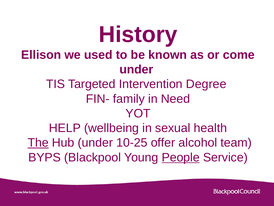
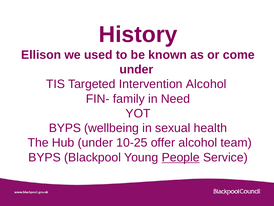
Intervention Degree: Degree -> Alcohol
HELP at (65, 128): HELP -> BYPS
The underline: present -> none
